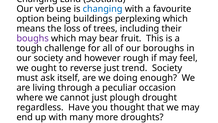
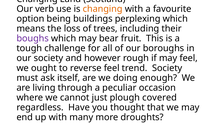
changing at (103, 9) colour: blue -> orange
reverse just: just -> feel
drought: drought -> covered
